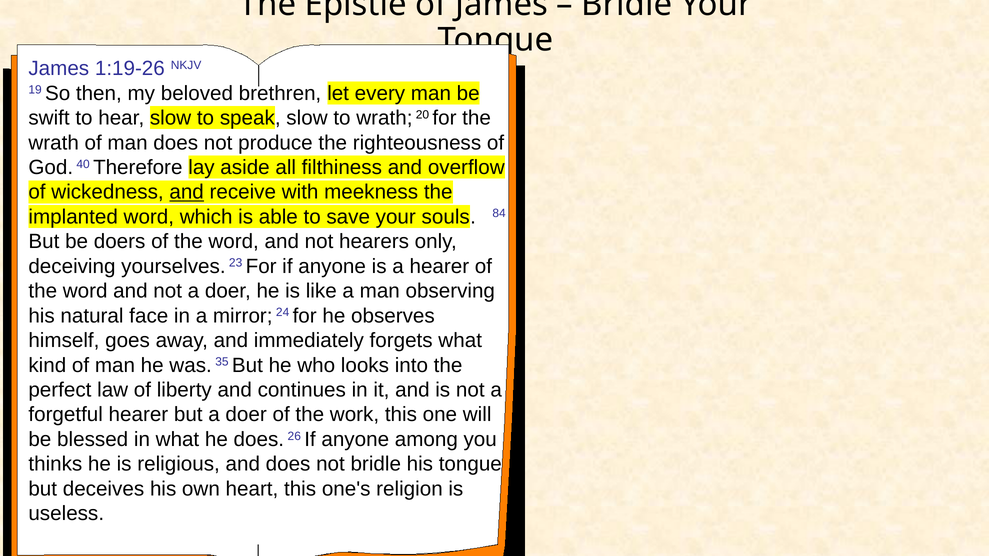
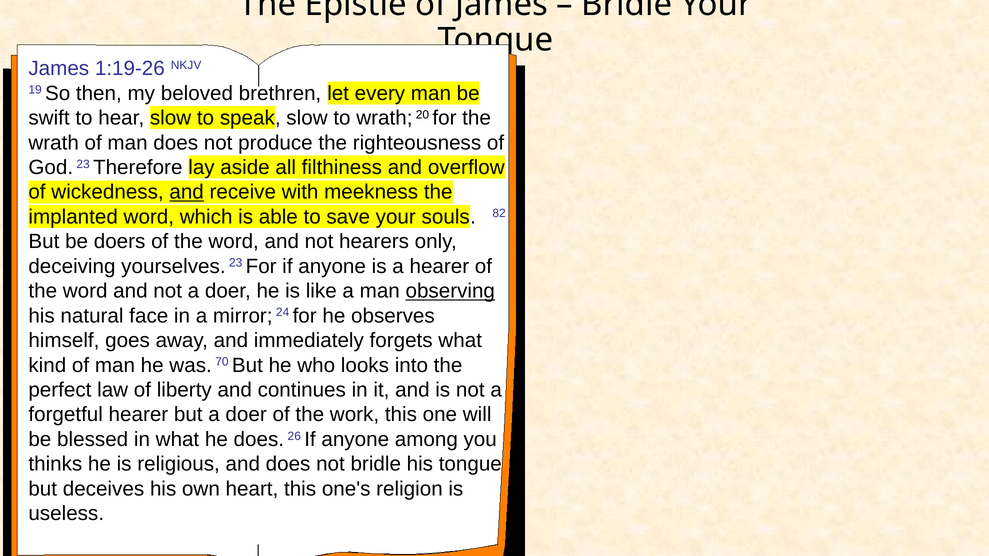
God 40: 40 -> 23
84: 84 -> 82
observing underline: none -> present
35: 35 -> 70
